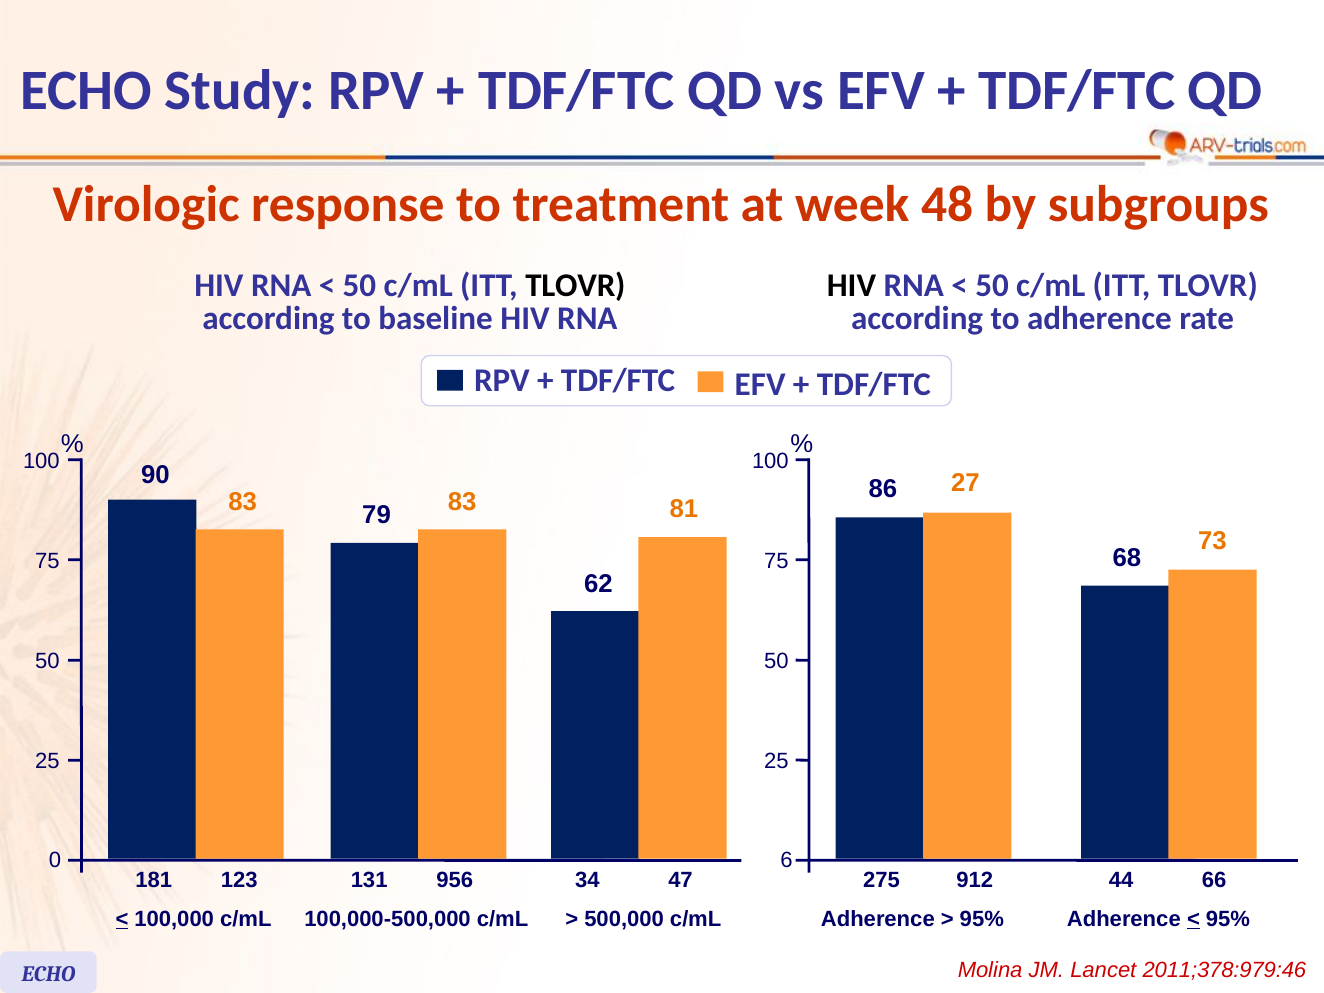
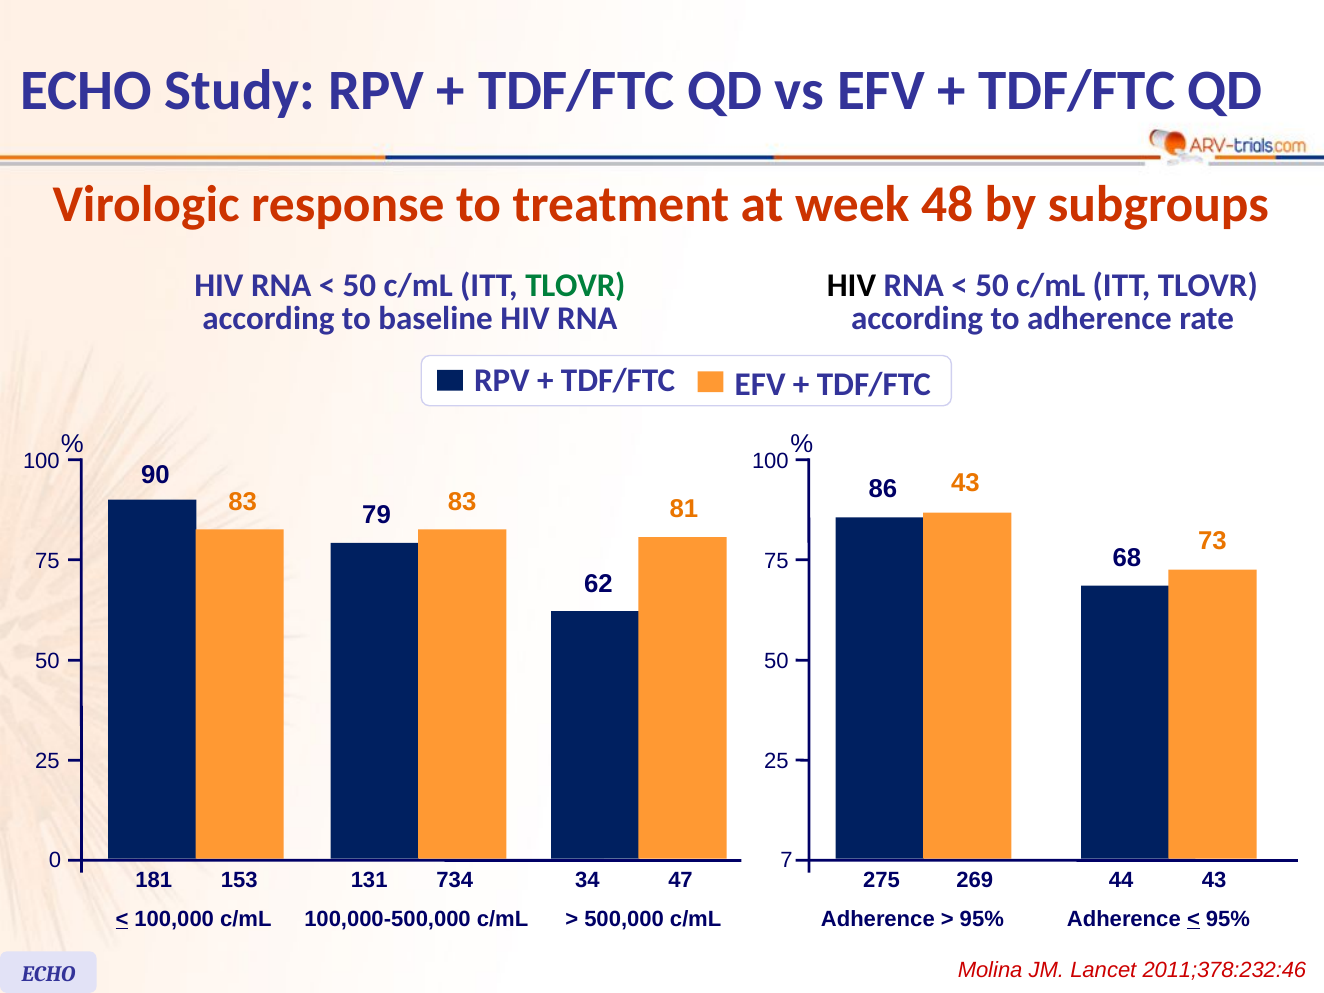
TLOVR at (575, 285) colour: black -> green
86 27: 27 -> 43
6: 6 -> 7
123: 123 -> 153
956: 956 -> 734
912: 912 -> 269
44 66: 66 -> 43
2011;378:979:46: 2011;378:979:46 -> 2011;378:232:46
